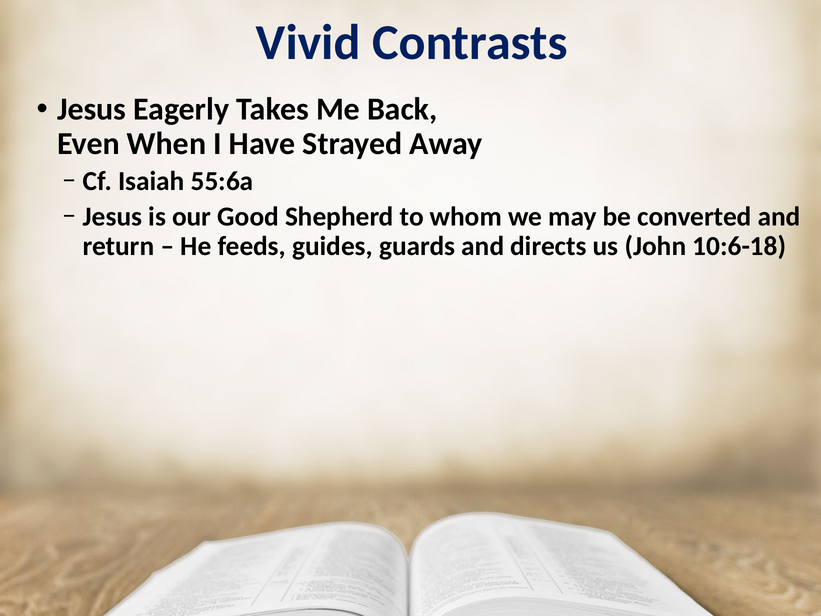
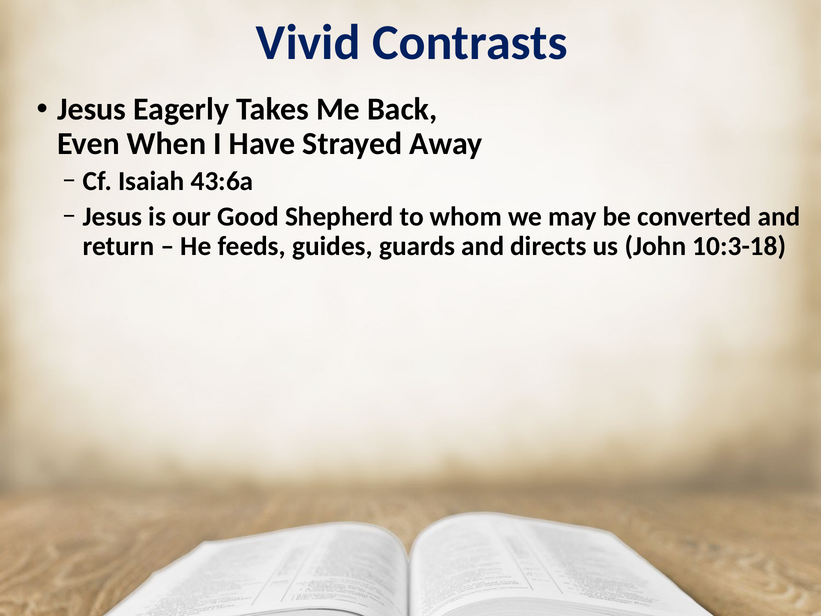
55:6a: 55:6a -> 43:6a
10:6-18: 10:6-18 -> 10:3-18
